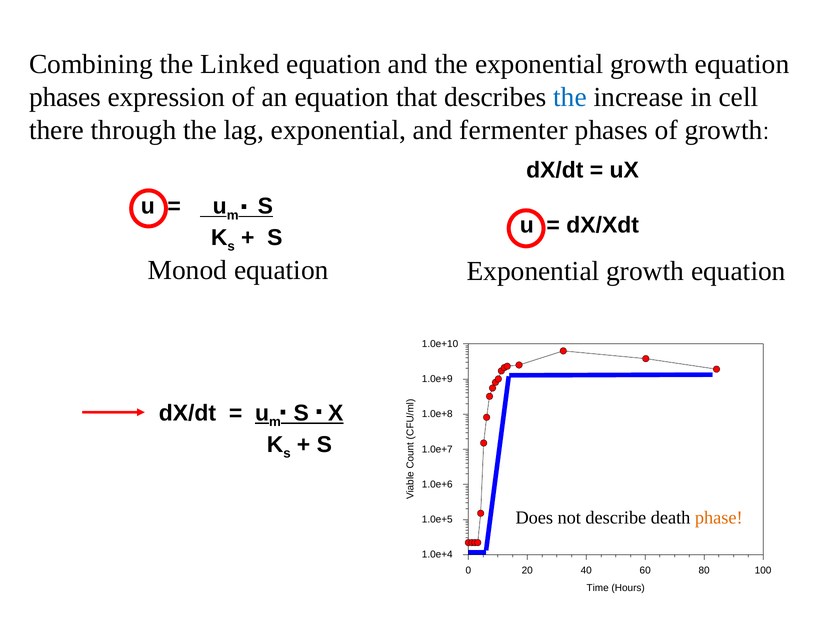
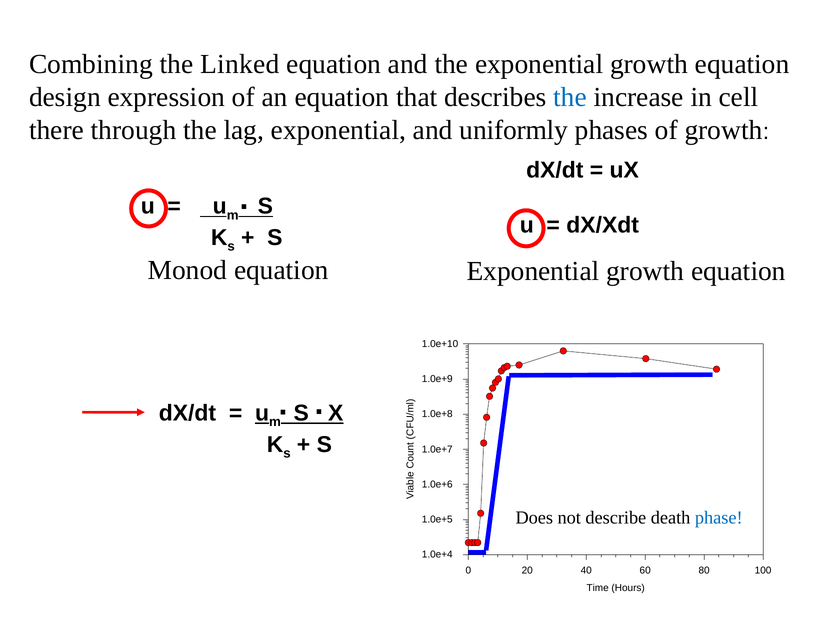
phases at (65, 97): phases -> design
fermenter: fermenter -> uniformly
phase colour: orange -> blue
